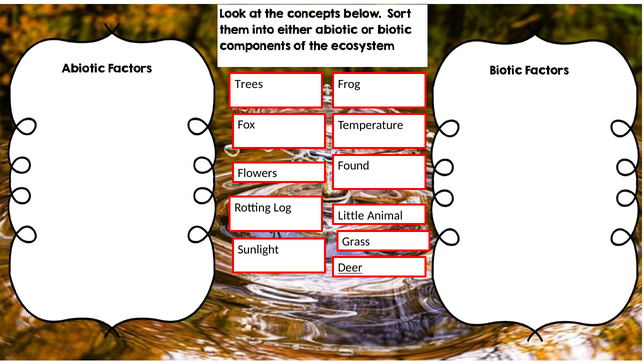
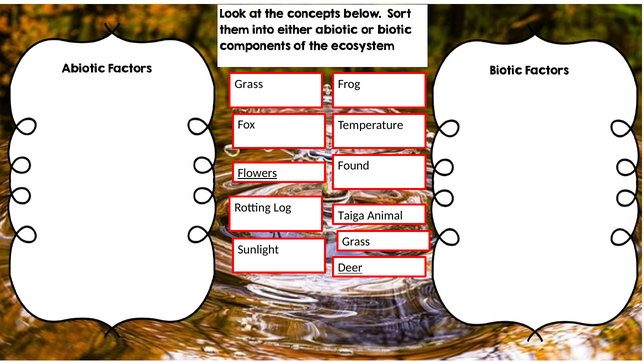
Trees at (249, 84): Trees -> Grass
Flowers underline: none -> present
Little: Little -> Taiga
